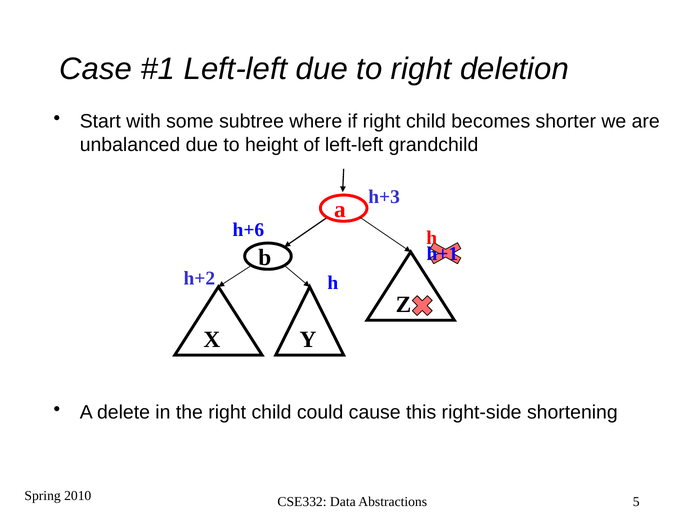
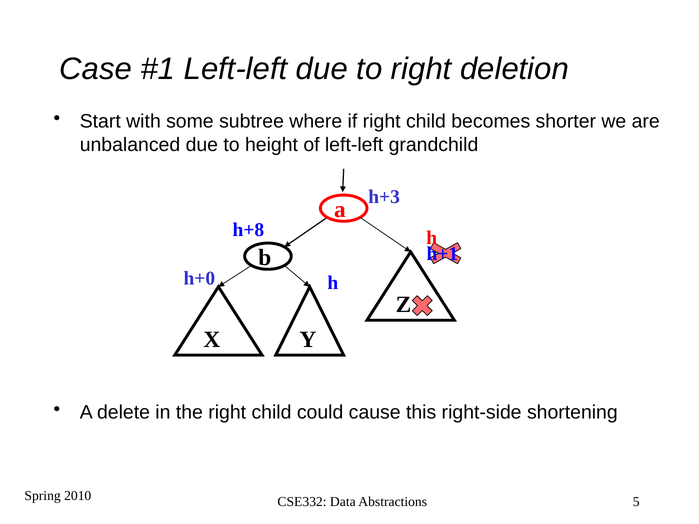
h+6: h+6 -> h+8
h+2: h+2 -> h+0
